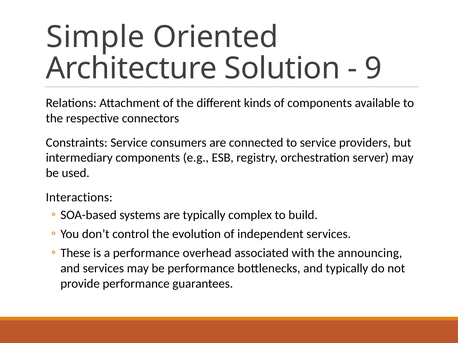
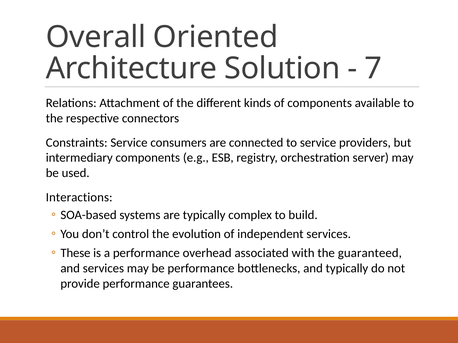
Simple: Simple -> Overall
9: 9 -> 7
announcing: announcing -> guaranteed
